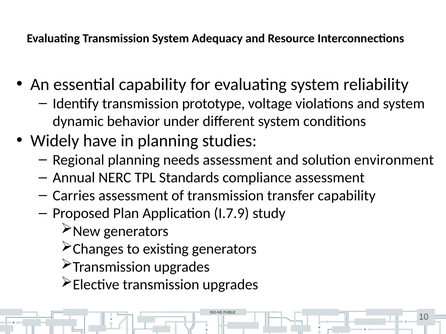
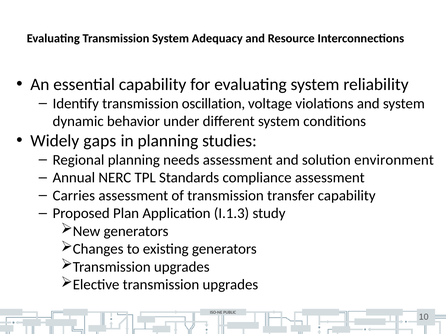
prototype: prototype -> oscillation
have: have -> gaps
I.7.9: I.7.9 -> I.1.3
